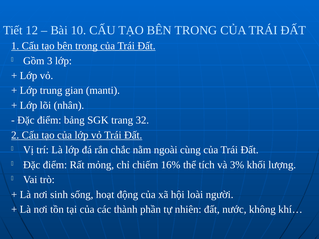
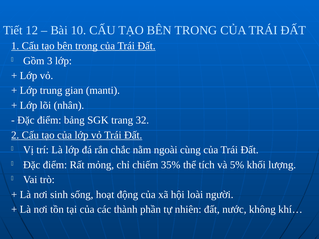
16%: 16% -> 35%
3%: 3% -> 5%
